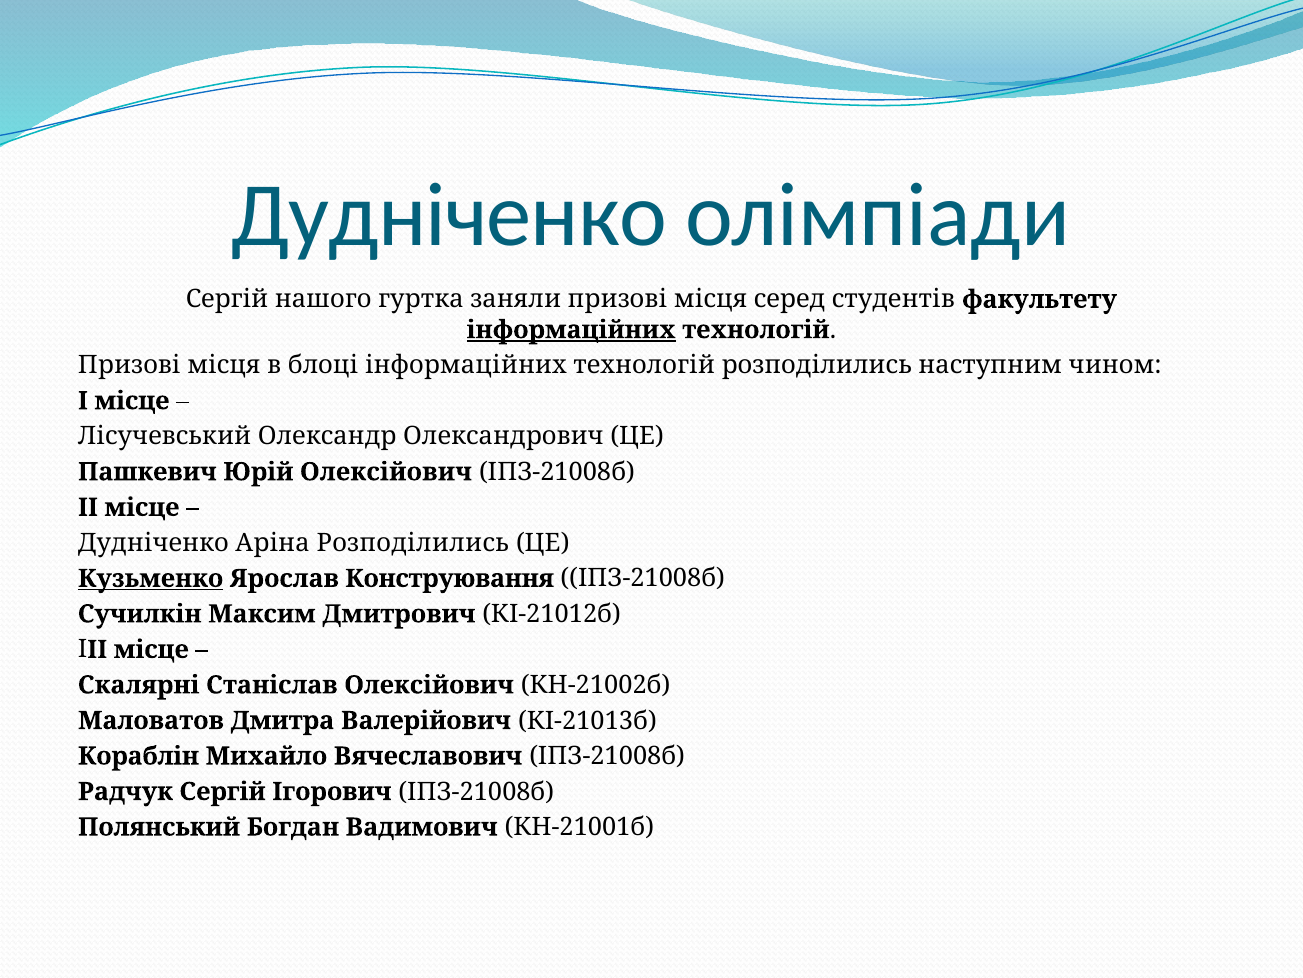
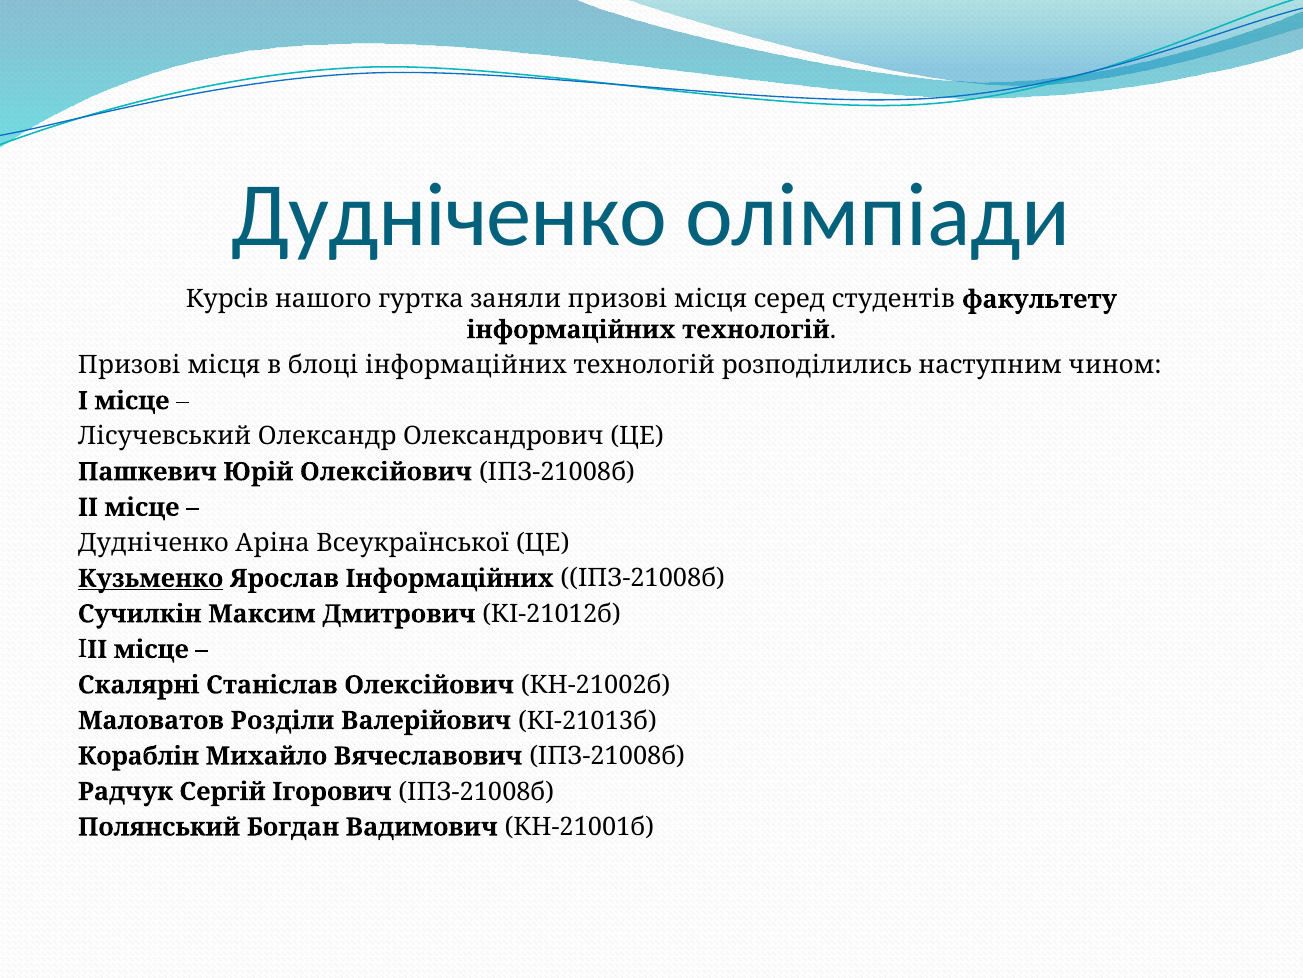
Сергій at (227, 299): Сергій -> Курсів
інформаційних at (571, 330) underline: present -> none
Аріна Розподілились: Розподілились -> Всеукраїнської
Ярослав Конструювання: Конструювання -> Інформаційних
Дмитра: Дмитра -> Розділи
